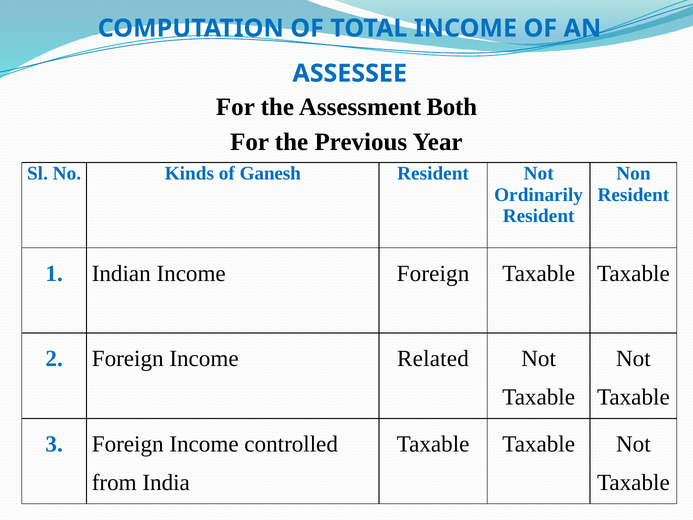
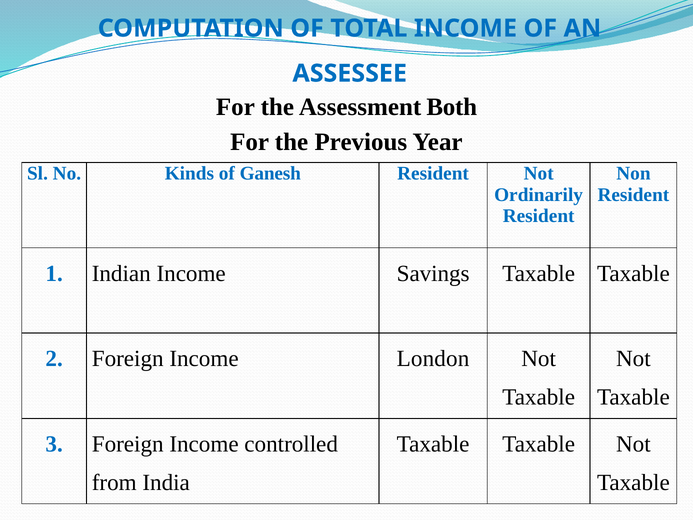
Income Foreign: Foreign -> Savings
Related: Related -> London
